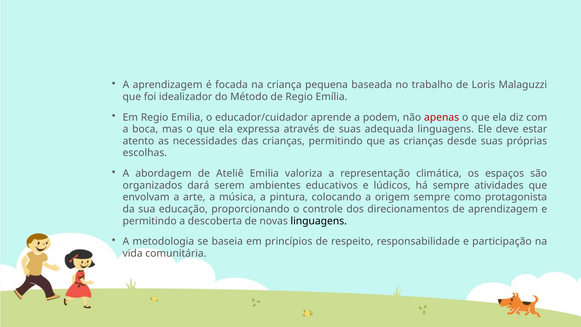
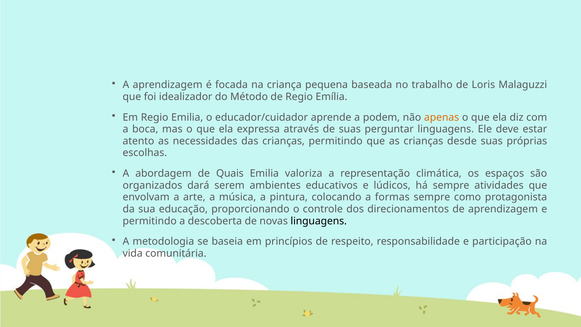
apenas colour: red -> orange
adequada: adequada -> perguntar
Ateliê: Ateliê -> Quais
origem: origem -> formas
